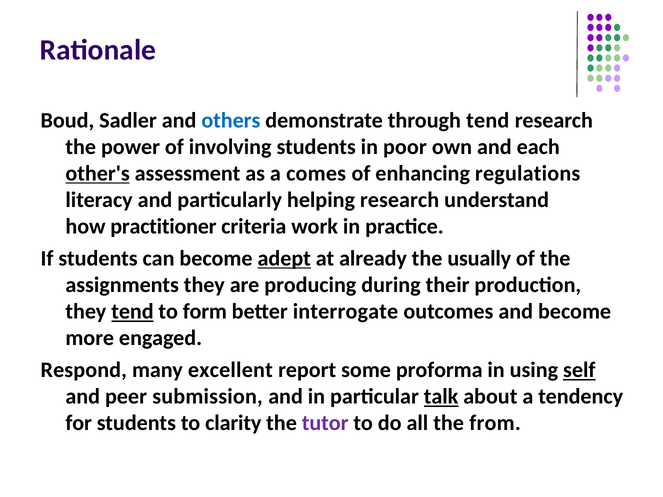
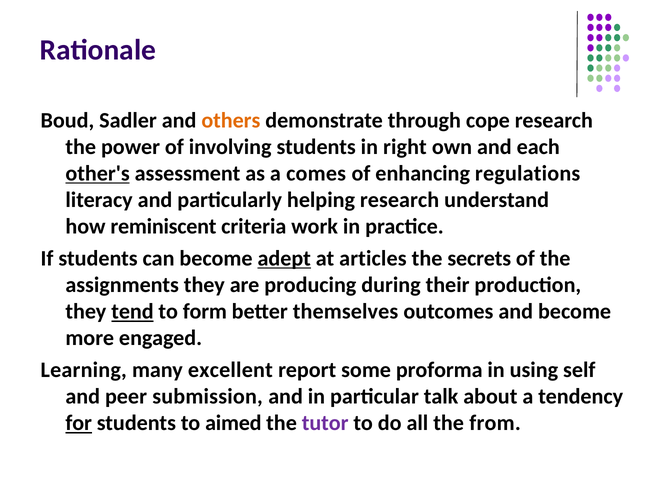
others colour: blue -> orange
through tend: tend -> cope
poor: poor -> right
practitioner: practitioner -> reminiscent
already: already -> articles
usually: usually -> secrets
interrogate: interrogate -> themselves
Respond: Respond -> Learning
self underline: present -> none
talk underline: present -> none
for underline: none -> present
clarity: clarity -> aimed
